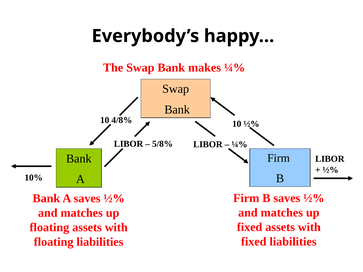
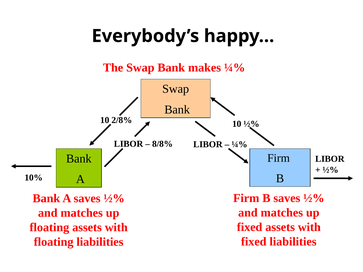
4/8%: 4/8% -> 2/8%
5/8%: 5/8% -> 8/8%
